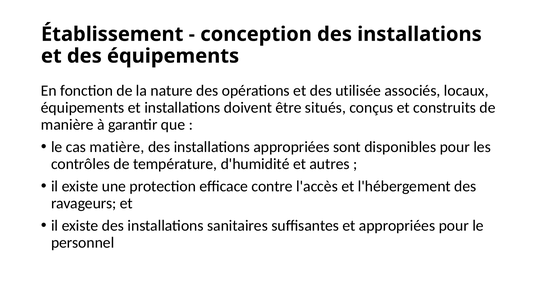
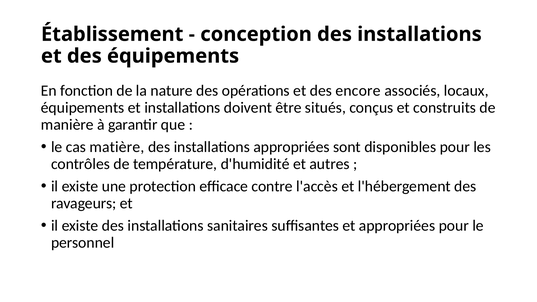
utilisée: utilisée -> encore
